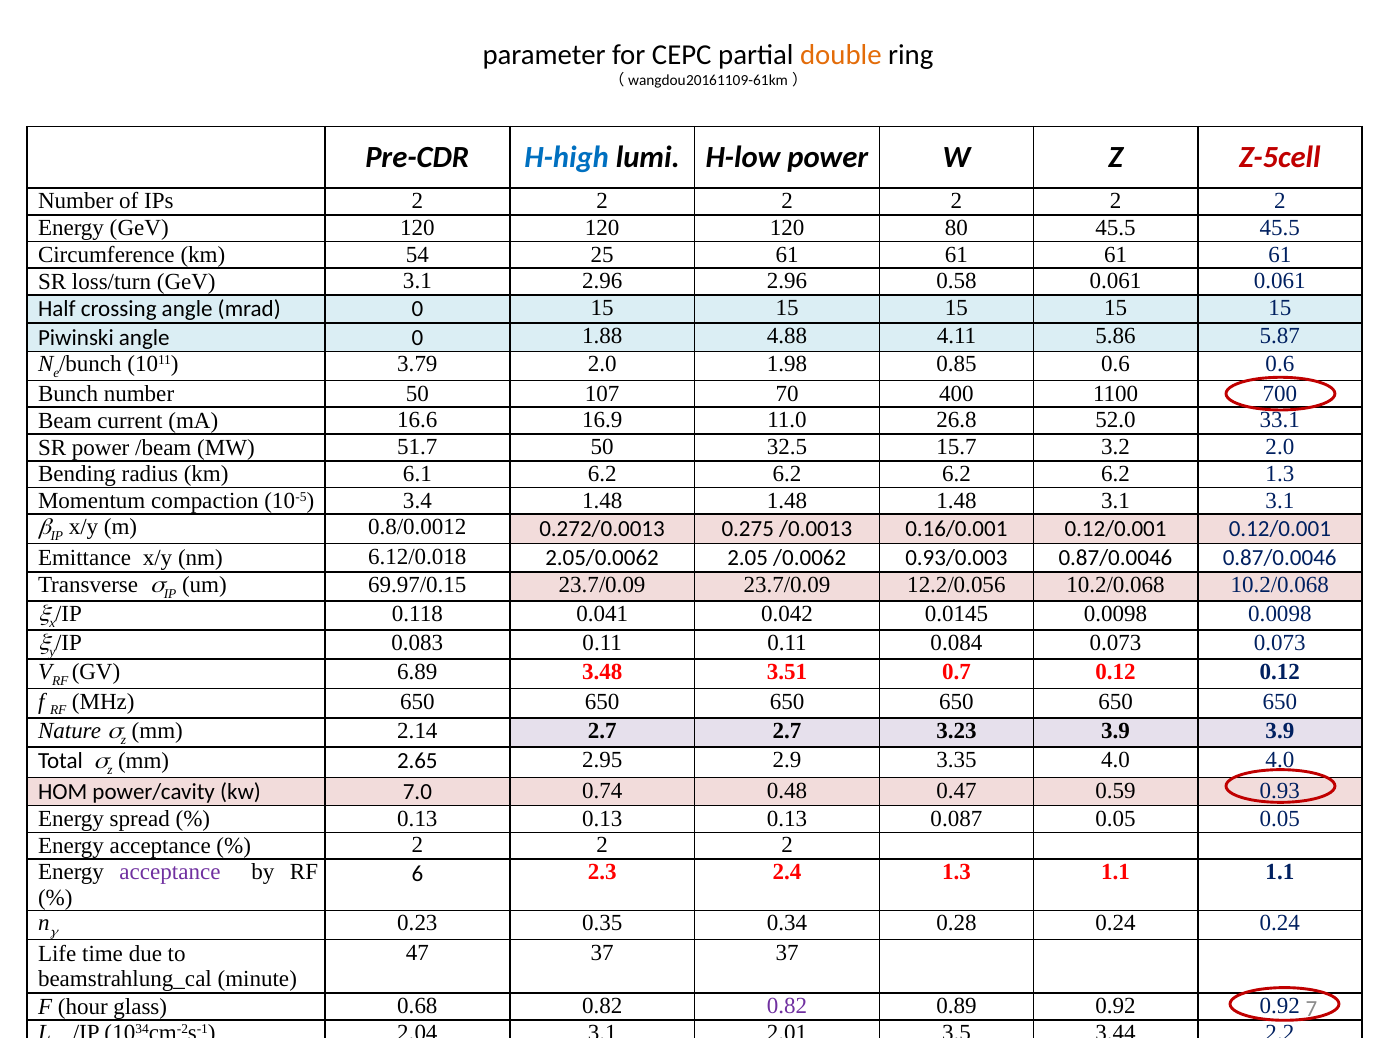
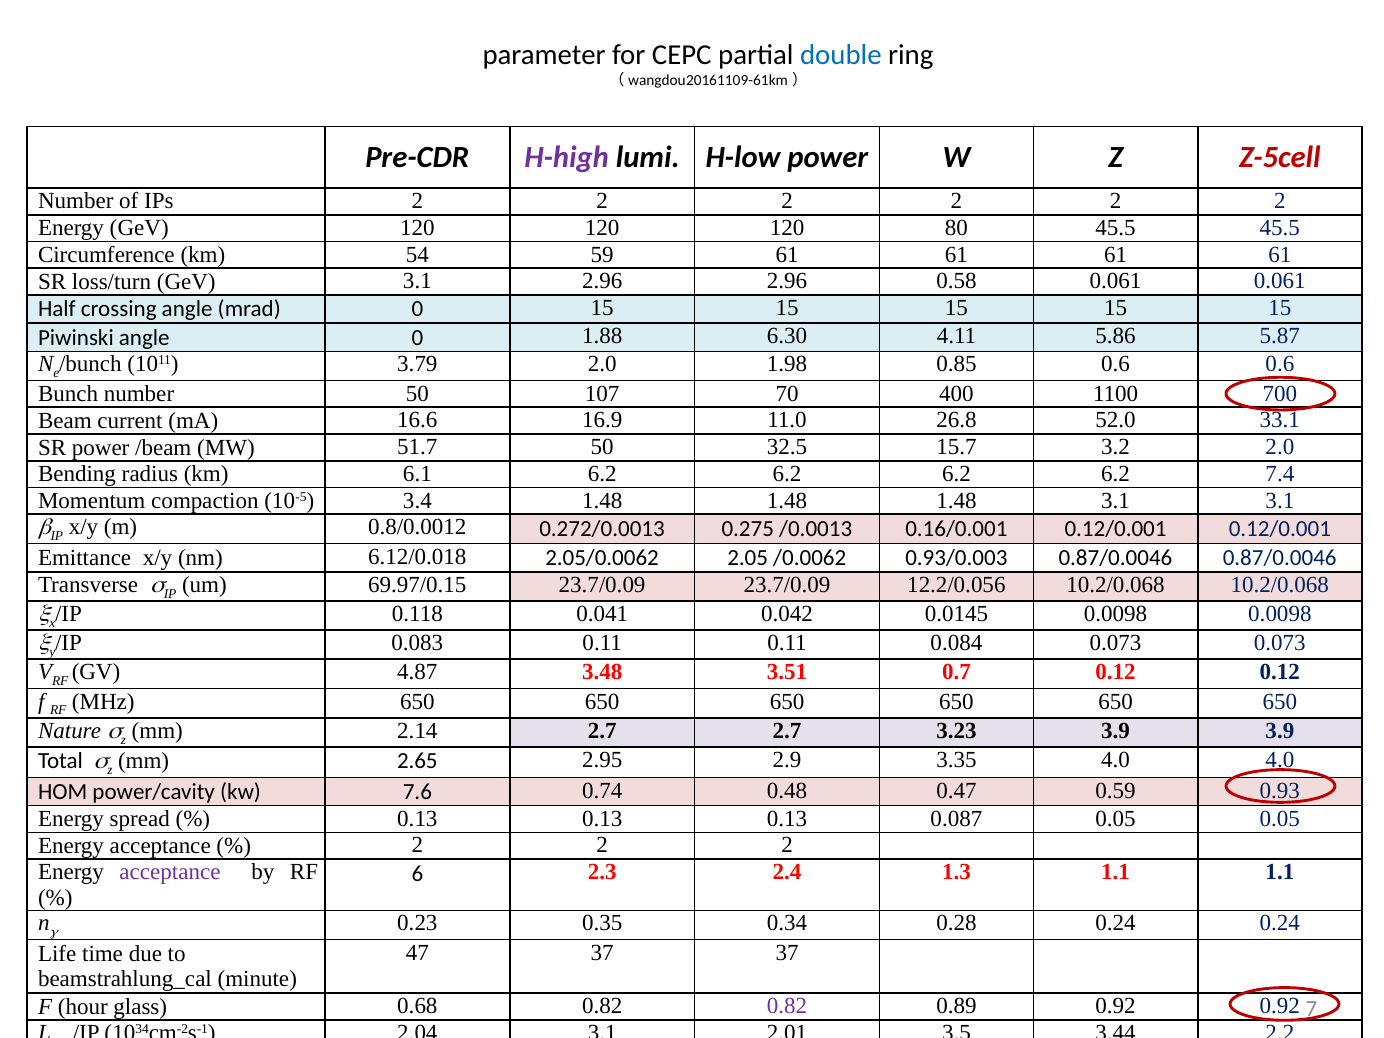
double colour: orange -> blue
H-high colour: blue -> purple
25: 25 -> 59
4.88: 4.88 -> 6.30
6.2 1.3: 1.3 -> 7.4
6.89: 6.89 -> 4.87
7.0: 7.0 -> 7.6
